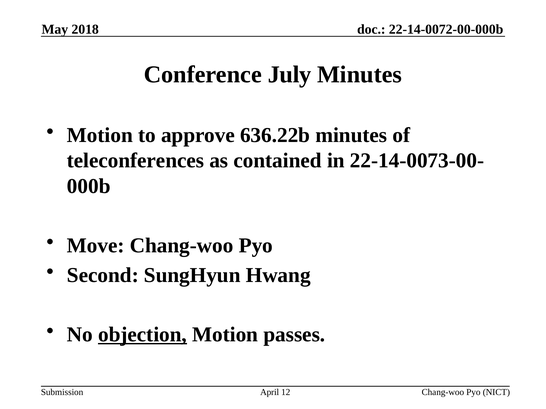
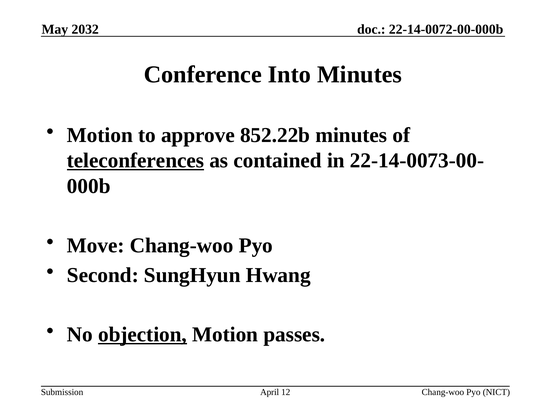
2018: 2018 -> 2032
July: July -> Into
636.22b: 636.22b -> 852.22b
teleconferences underline: none -> present
